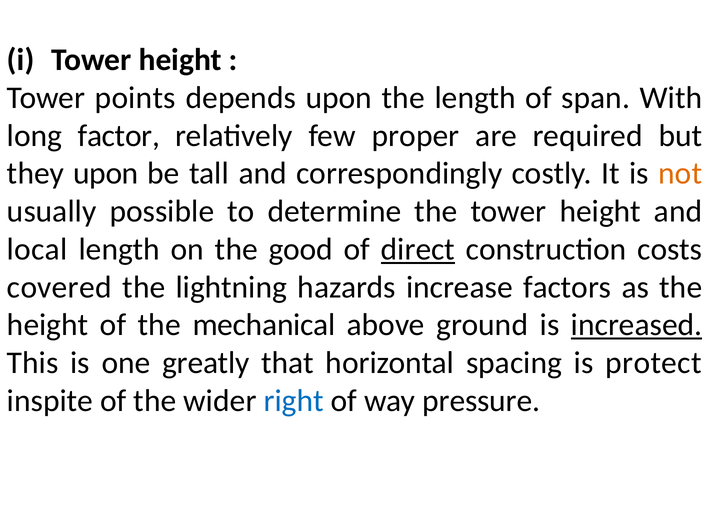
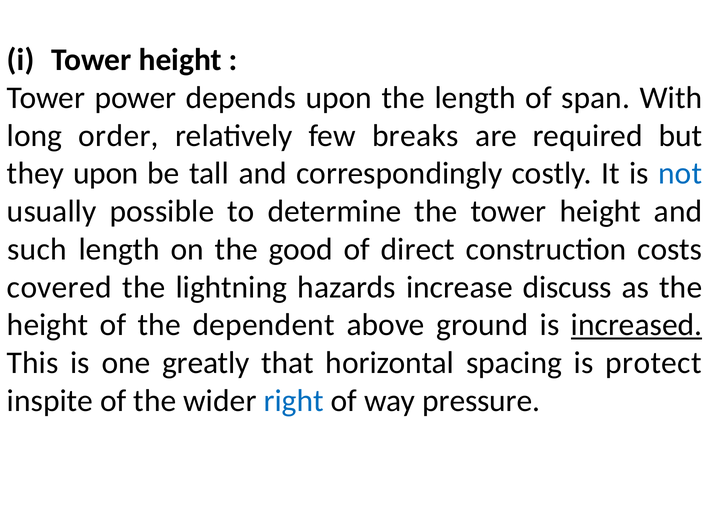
points: points -> power
factor: factor -> order
proper: proper -> breaks
not colour: orange -> blue
local: local -> such
direct underline: present -> none
factors: factors -> discuss
mechanical: mechanical -> dependent
